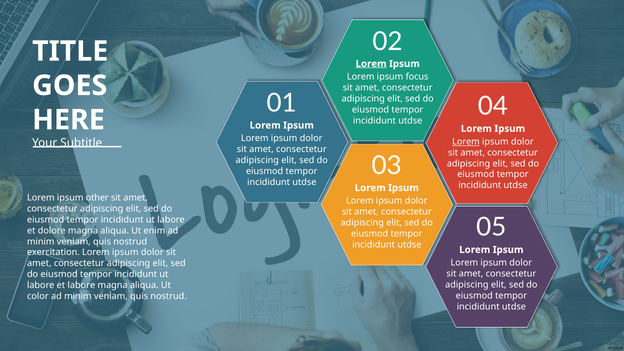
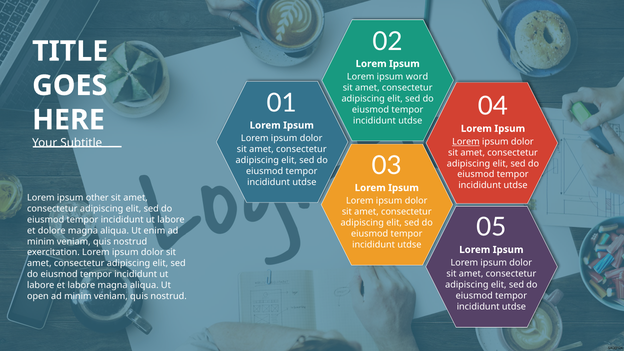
Lorem at (371, 64) underline: present -> none
focus: focus -> word
color: color -> open
